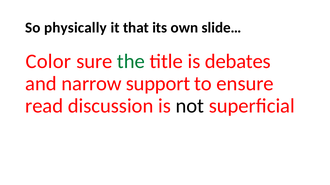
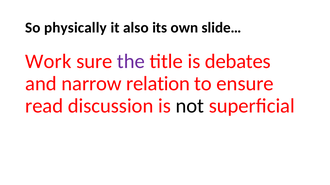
that: that -> also
Color: Color -> Work
the colour: green -> purple
support: support -> relation
